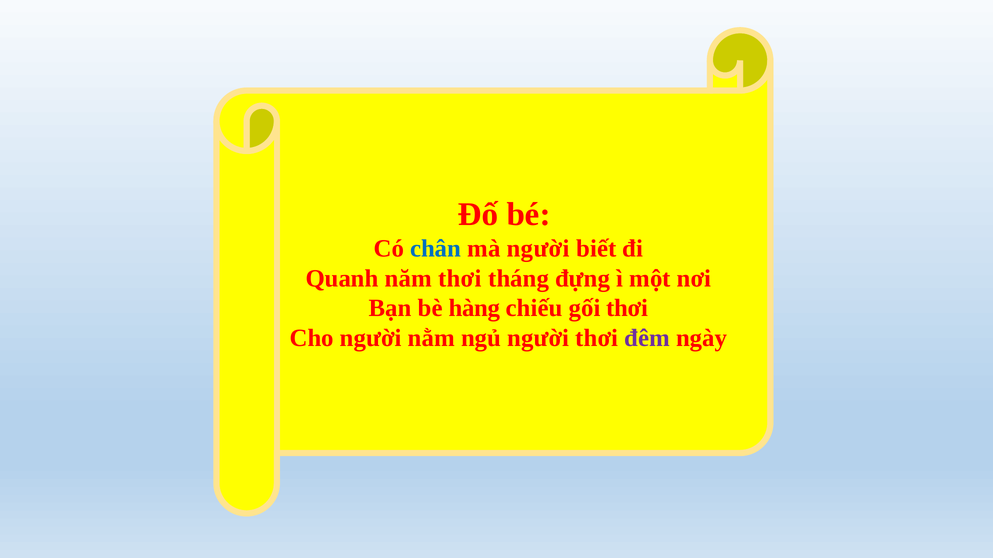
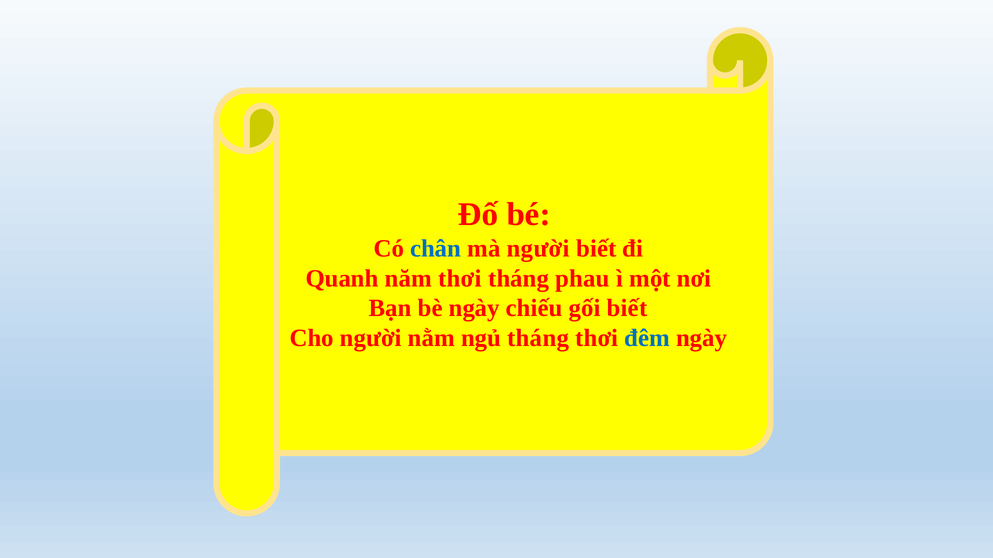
đựng: đựng -> phau
bè hàng: hàng -> ngày
gối thơi: thơi -> biết
ngủ người: người -> tháng
đêm colour: purple -> blue
